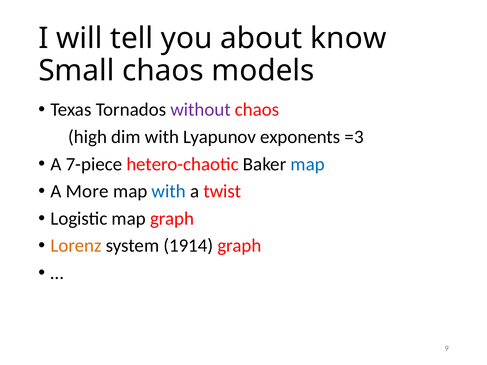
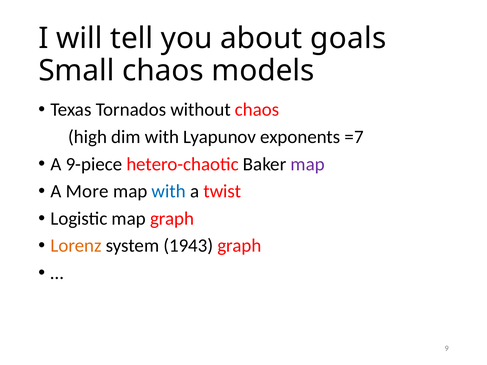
know: know -> goals
without colour: purple -> black
=3: =3 -> =7
7-piece: 7-piece -> 9-piece
map at (308, 164) colour: blue -> purple
1914: 1914 -> 1943
